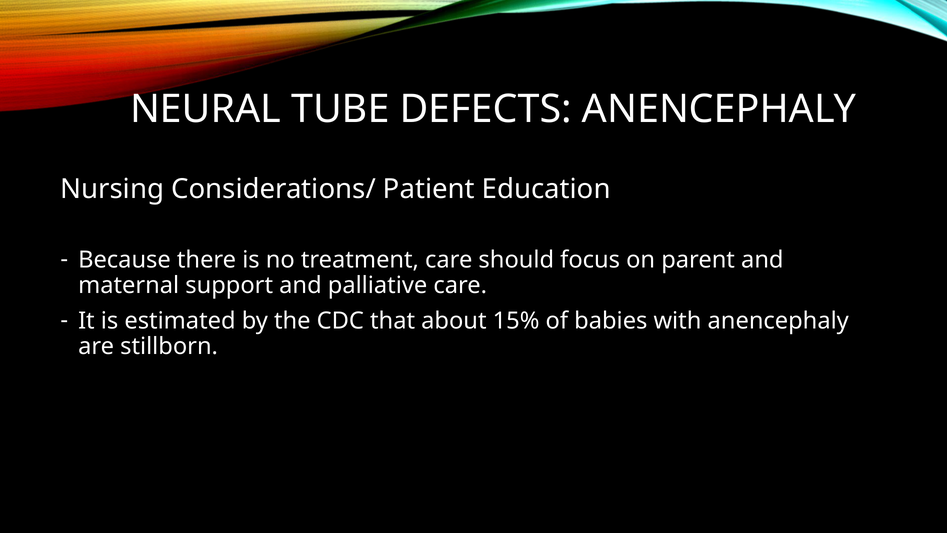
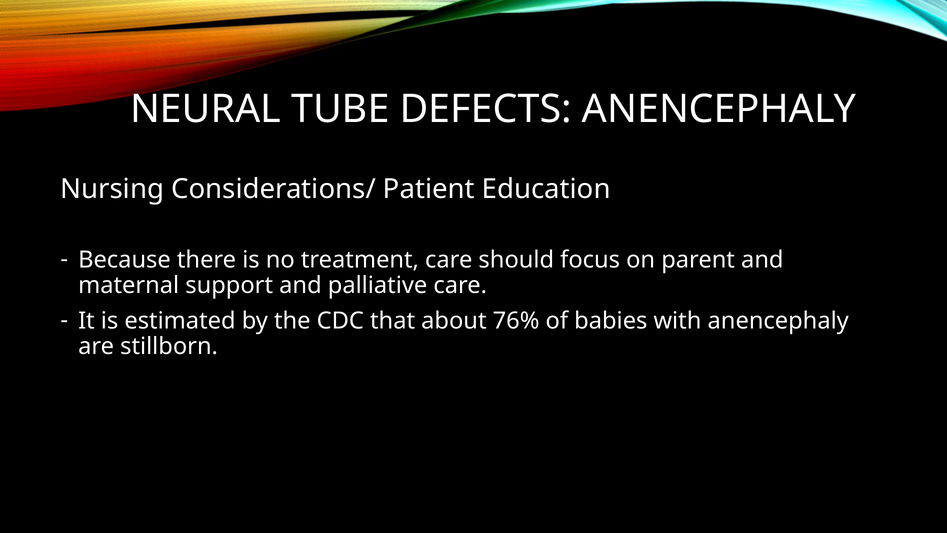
15%: 15% -> 76%
